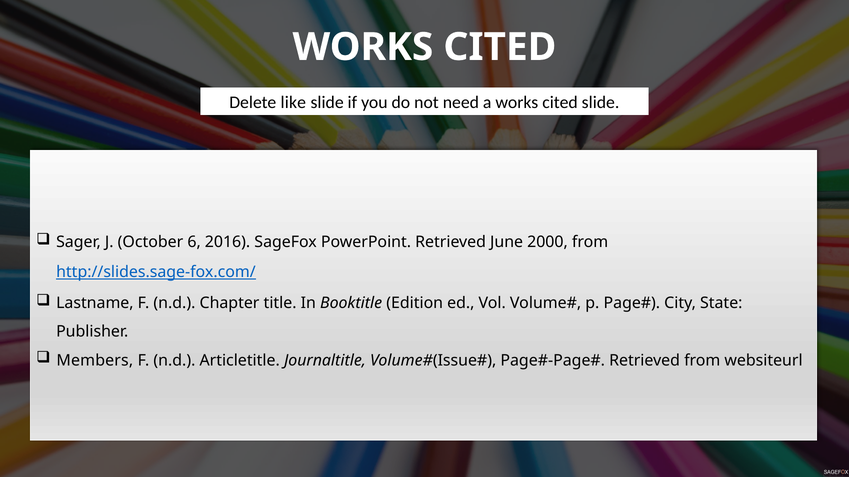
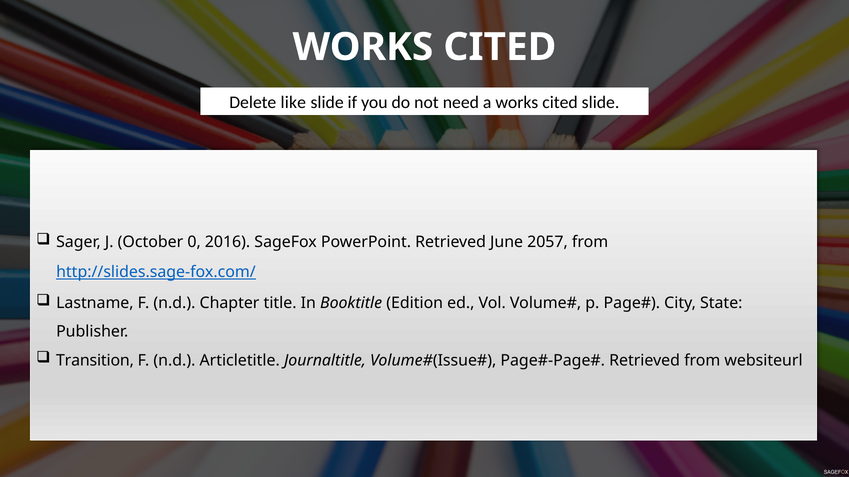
6: 6 -> 0
2000: 2000 -> 2057
Members: Members -> Transition
